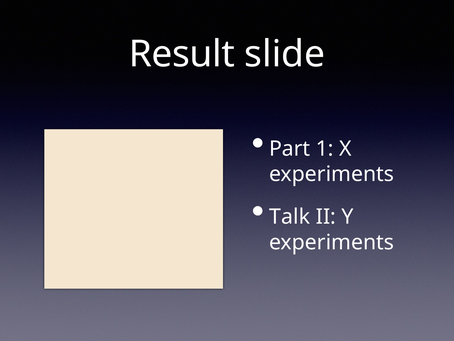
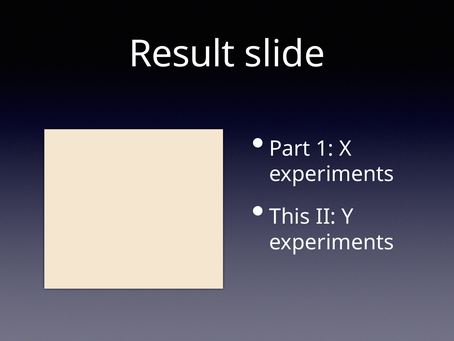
Talk: Talk -> This
